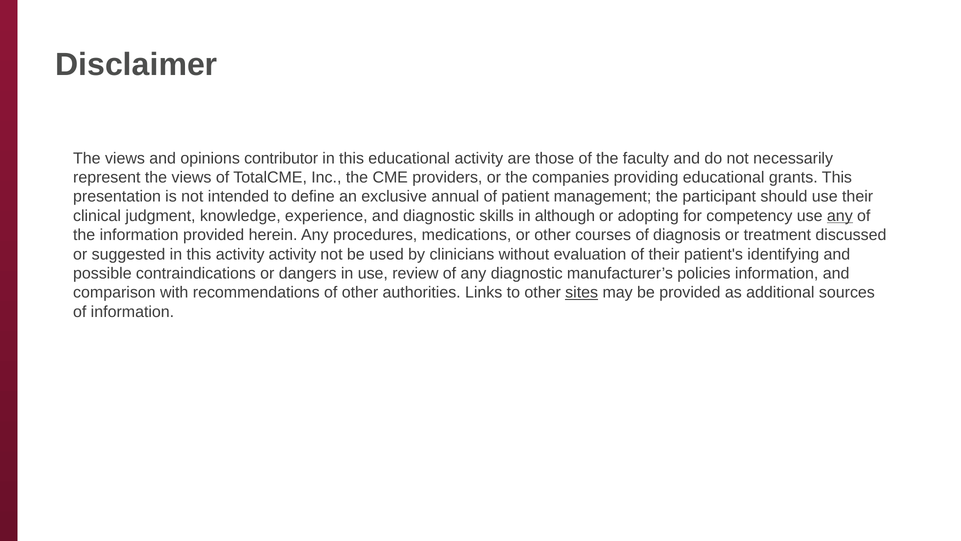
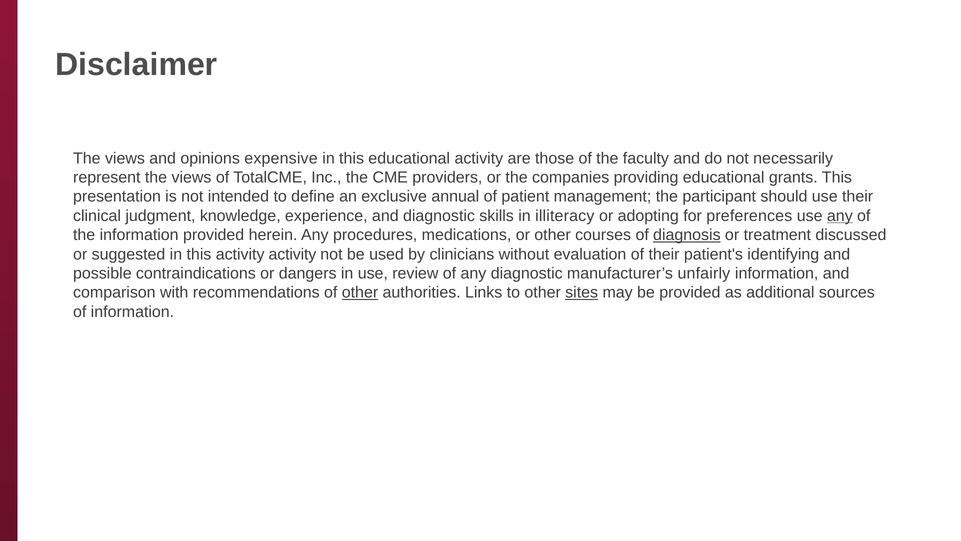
contributor: contributor -> expensive
although: although -> illiteracy
competency: competency -> preferences
diagnosis underline: none -> present
policies: policies -> unfairly
other at (360, 292) underline: none -> present
